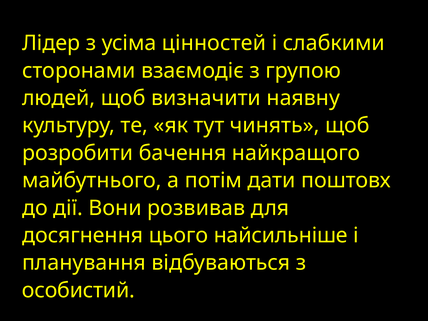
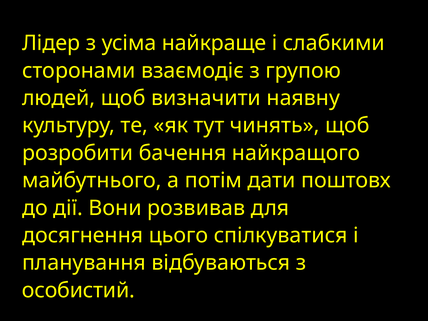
цінностей: цінностей -> найкраще
найсильніше: найсильніше -> спілкуватися
